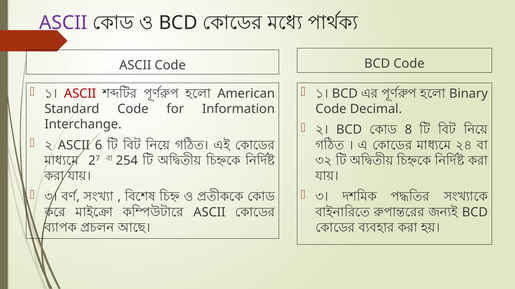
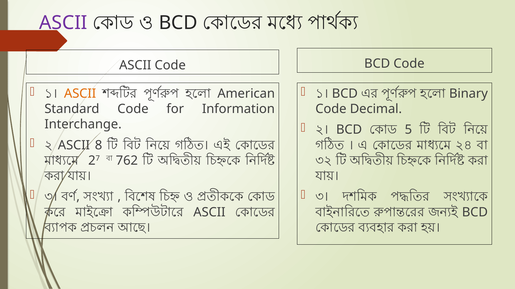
ASCII at (80, 94) colour: red -> orange
8: 8 -> 5
6: 6 -> 8
254: 254 -> 762
